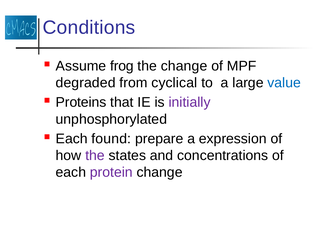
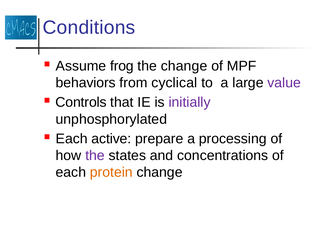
degraded: degraded -> behaviors
value colour: blue -> purple
Proteins: Proteins -> Controls
found: found -> active
expression: expression -> processing
protein colour: purple -> orange
